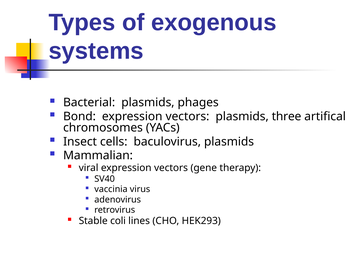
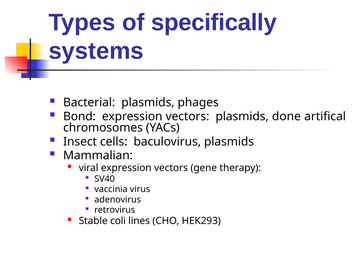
exogenous: exogenous -> specifically
three: three -> done
